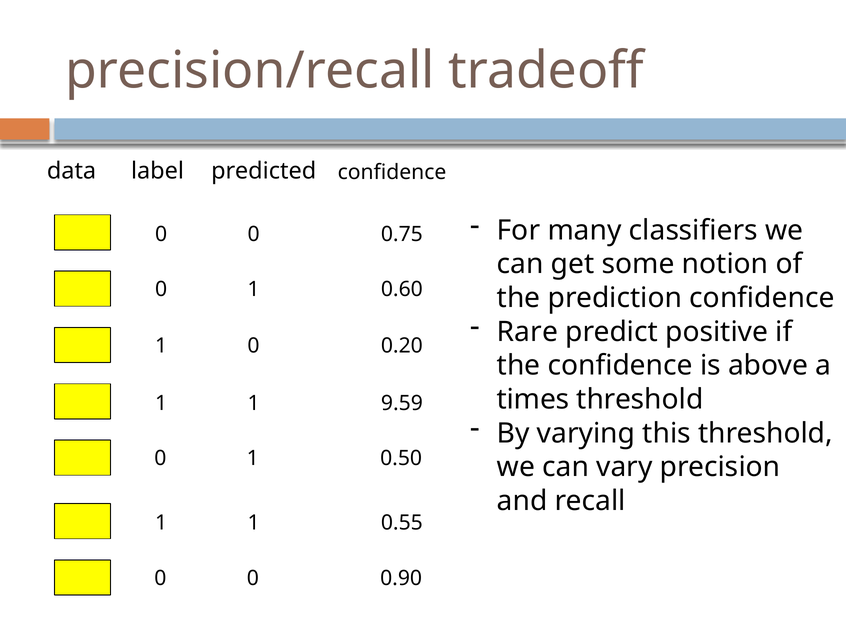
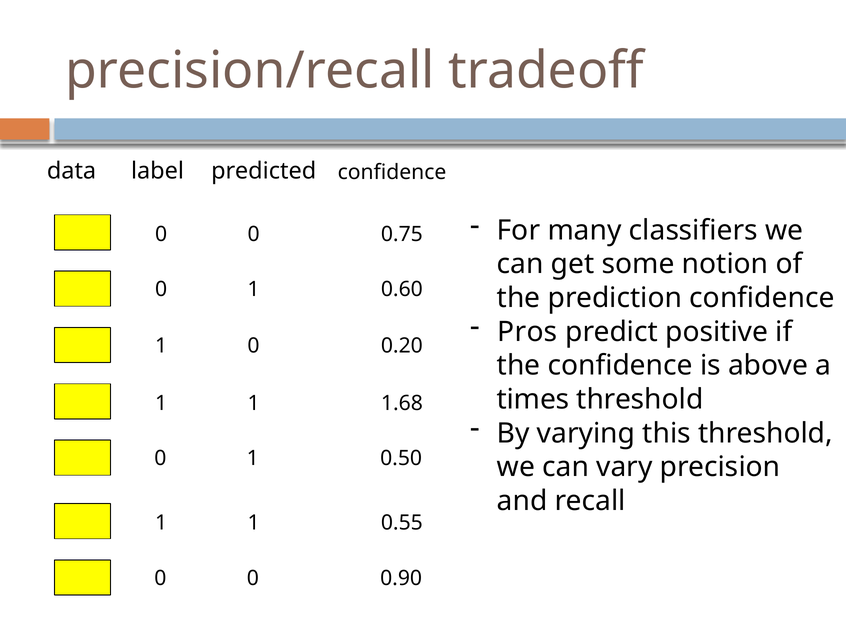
Rare: Rare -> Pros
9.59: 9.59 -> 1.68
